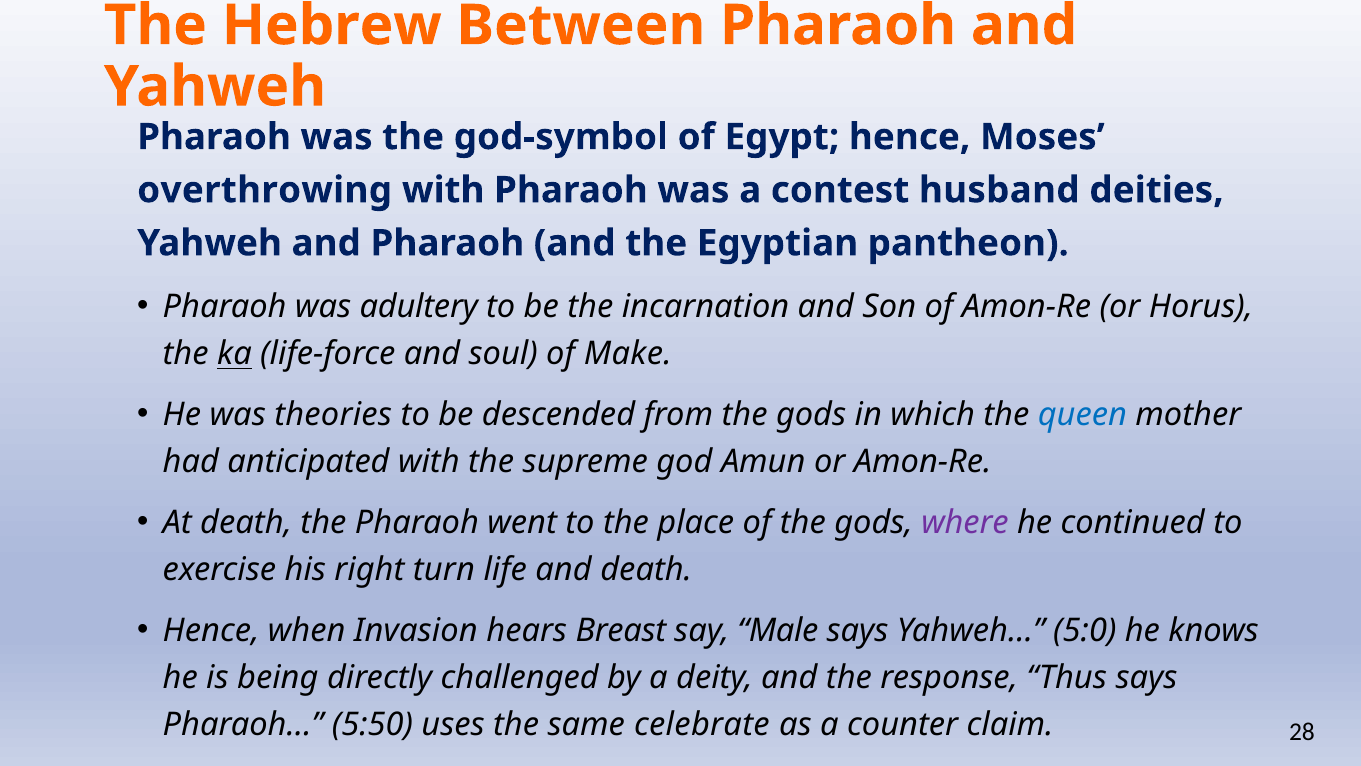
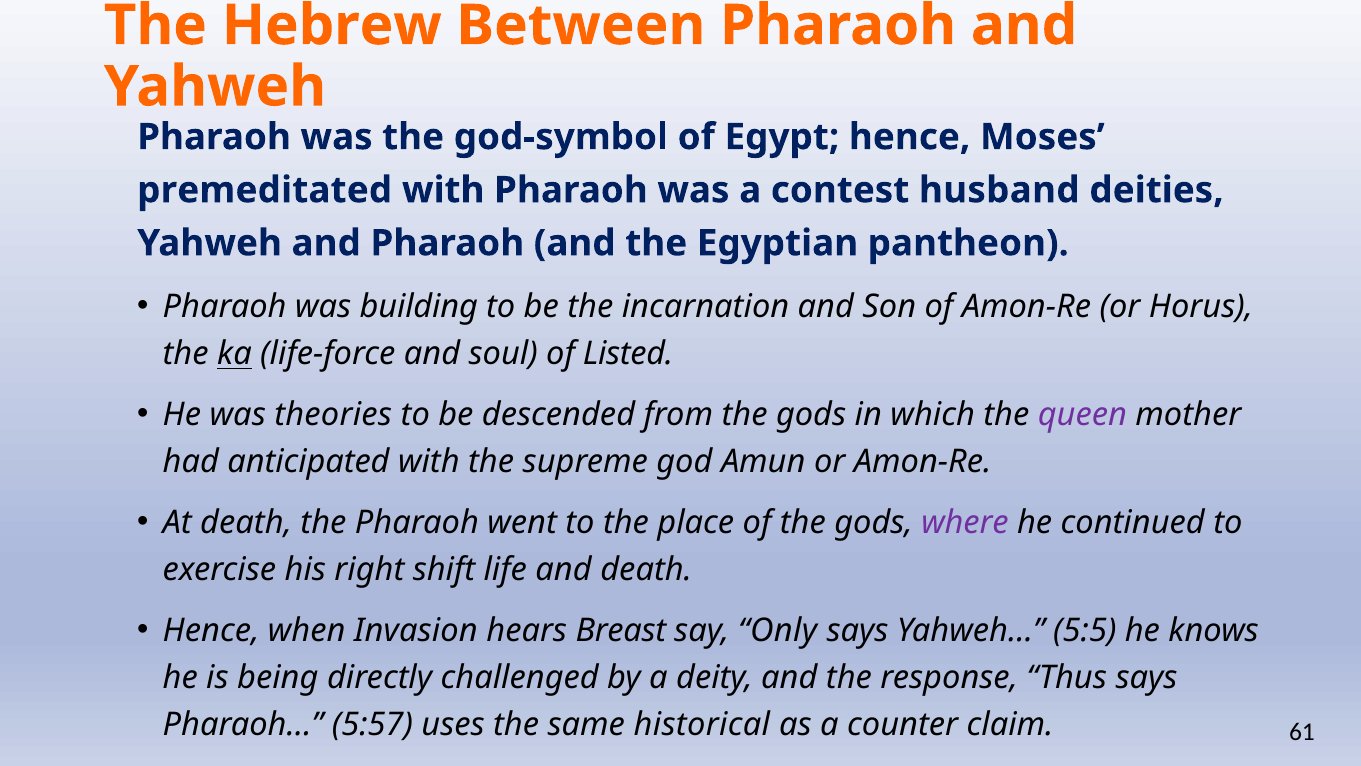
overthrowing: overthrowing -> premeditated
adultery: adultery -> building
Make: Make -> Listed
queen colour: blue -> purple
turn: turn -> shift
Male: Male -> Only
5:0: 5:0 -> 5:5
5:50: 5:50 -> 5:57
celebrate: celebrate -> historical
28: 28 -> 61
